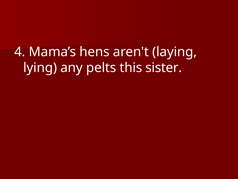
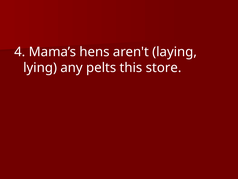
sister: sister -> store
